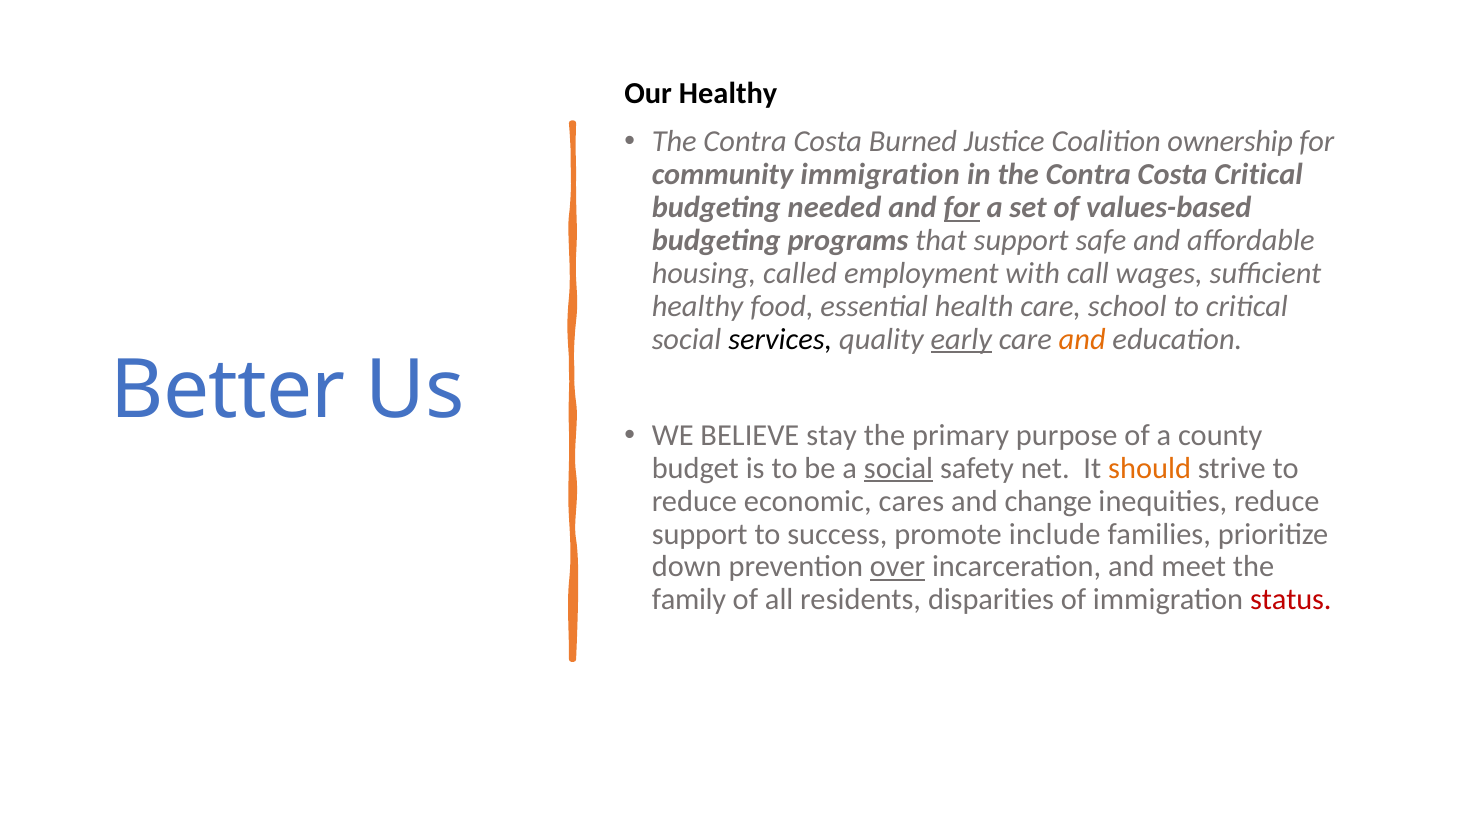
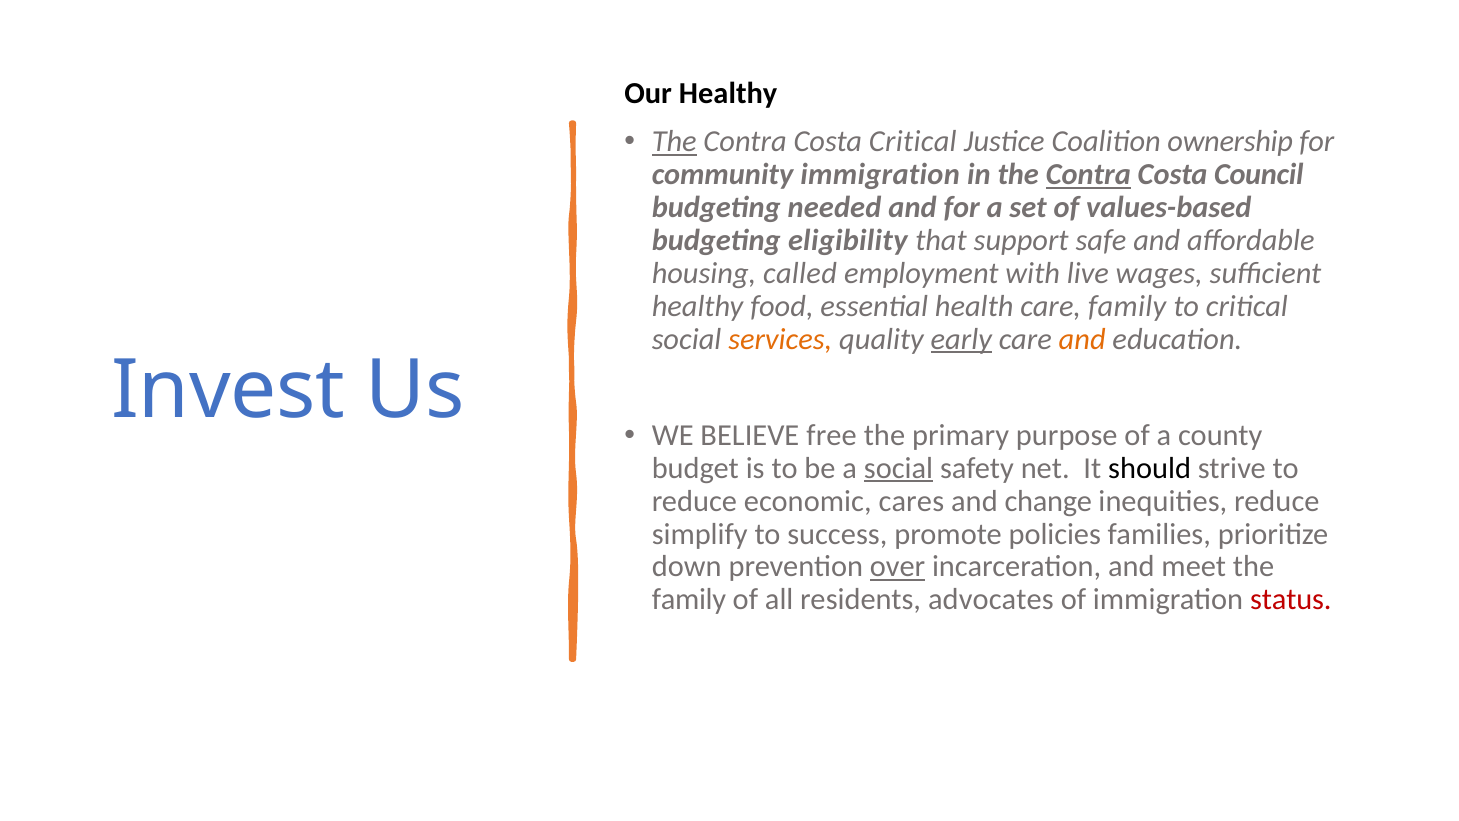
The at (674, 142) underline: none -> present
Costa Burned: Burned -> Critical
Contra at (1088, 175) underline: none -> present
Costa Critical: Critical -> Council
for at (962, 208) underline: present -> none
programs: programs -> eligibility
call: call -> live
care school: school -> family
services colour: black -> orange
Better: Better -> Invest
stay: stay -> free
should colour: orange -> black
support at (700, 534): support -> simplify
include: include -> policies
disparities: disparities -> advocates
